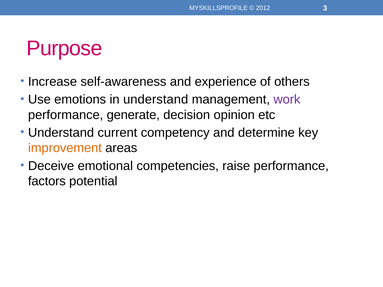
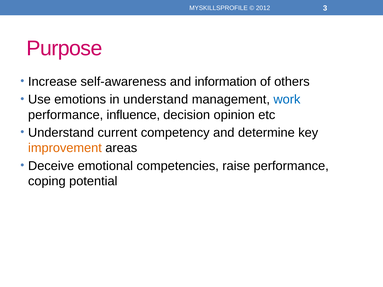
experience: experience -> information
work colour: purple -> blue
generate: generate -> influence
factors: factors -> coping
